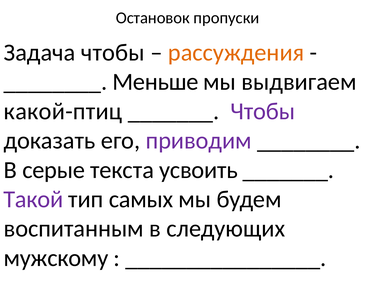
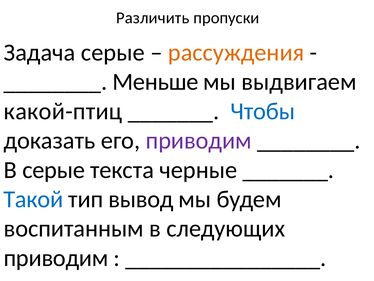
Остановок: Остановок -> Различить
Задача чтобы: чтобы -> серые
Чтобы at (263, 111) colour: purple -> blue
усвоить: усвоить -> черные
Такой colour: purple -> blue
самых: самых -> вывод
мужскому at (56, 258): мужскому -> приводим
